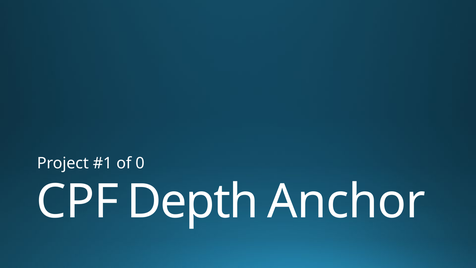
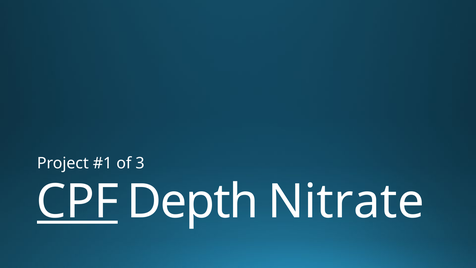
0: 0 -> 3
CPF underline: none -> present
Anchor: Anchor -> Nitrate
